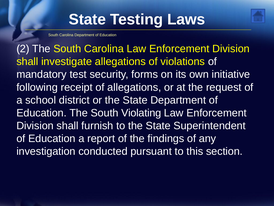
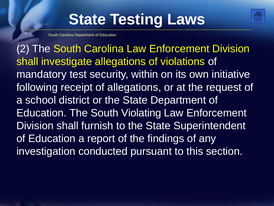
forms: forms -> within
